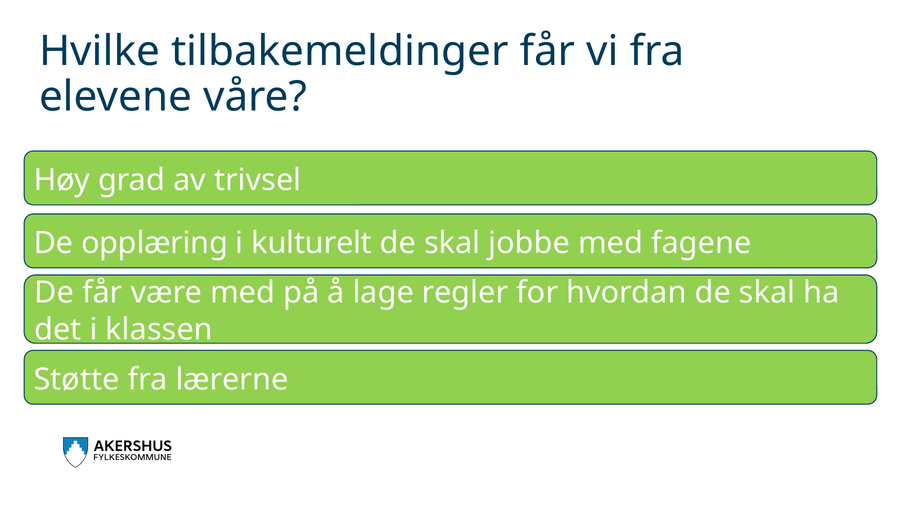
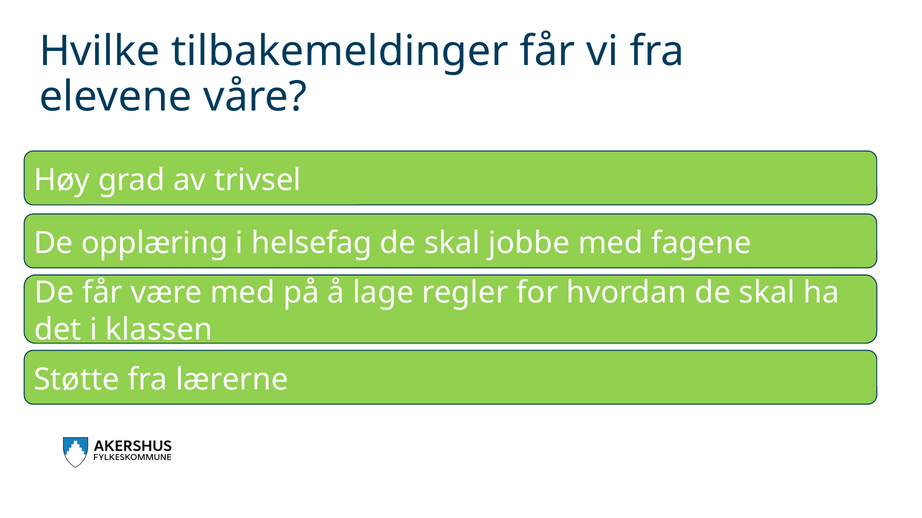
kulturelt: kulturelt -> helsefag
